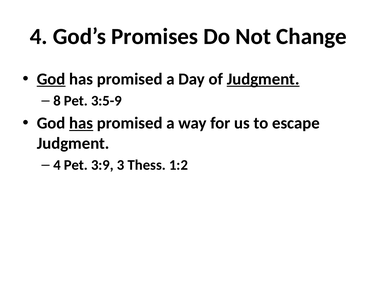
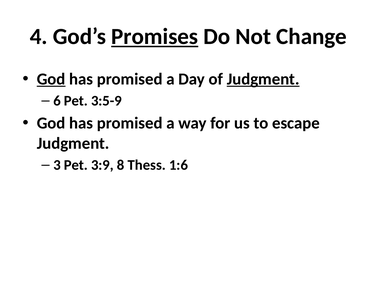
Promises underline: none -> present
8: 8 -> 6
has at (81, 123) underline: present -> none
4 at (57, 165): 4 -> 3
3: 3 -> 8
1:2: 1:2 -> 1:6
